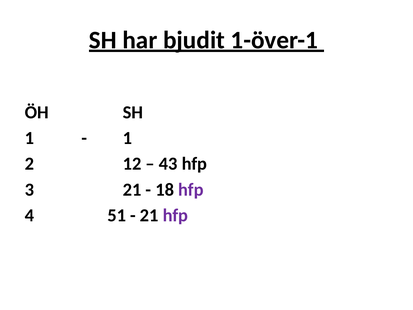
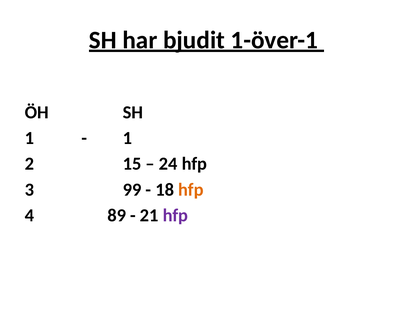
12: 12 -> 15
43: 43 -> 24
3♥ 21: 21 -> 99
hfp at (191, 189) colour: purple -> orange
51: 51 -> 89
